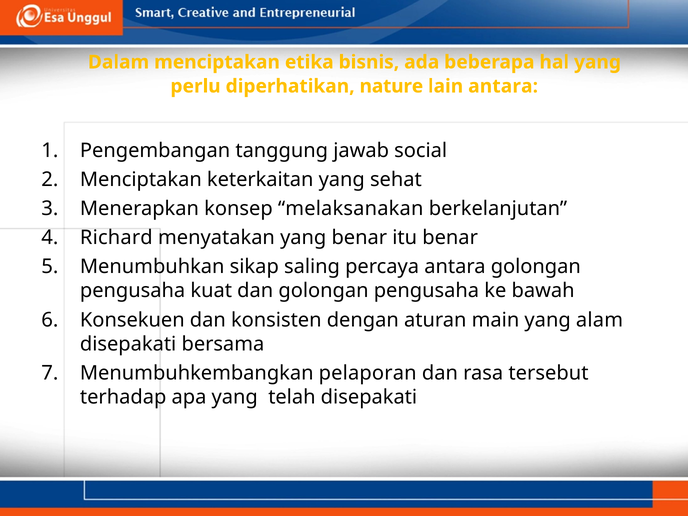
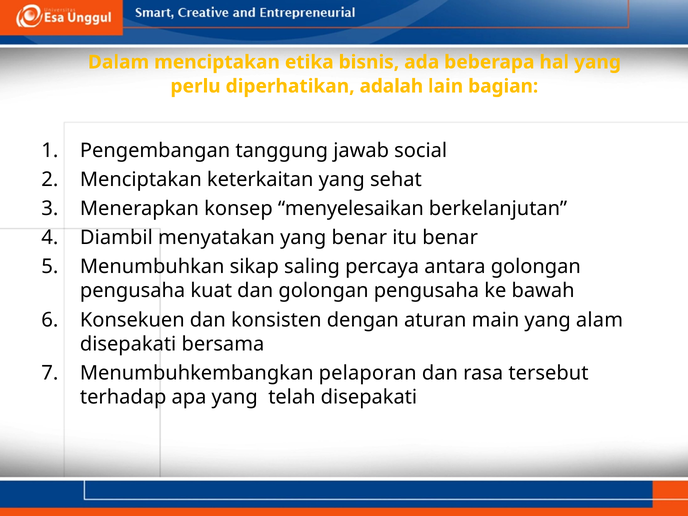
nature: nature -> adalah
lain antara: antara -> bagian
melaksanakan: melaksanakan -> menyelesaikan
Richard: Richard -> Diambil
